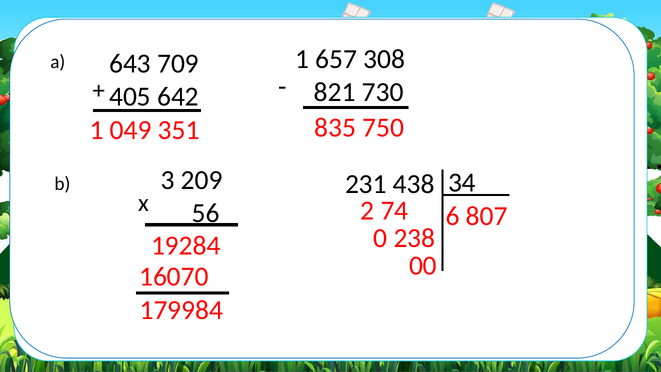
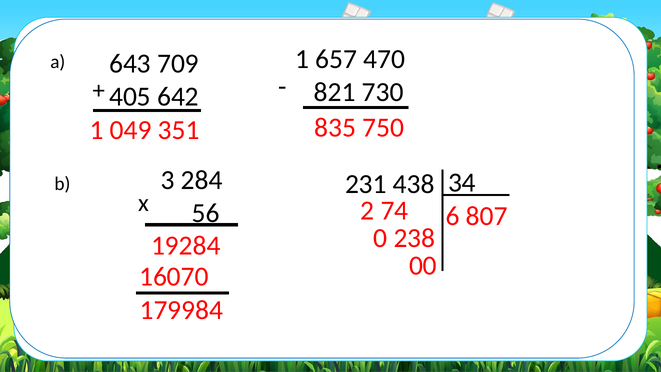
308: 308 -> 470
209: 209 -> 284
